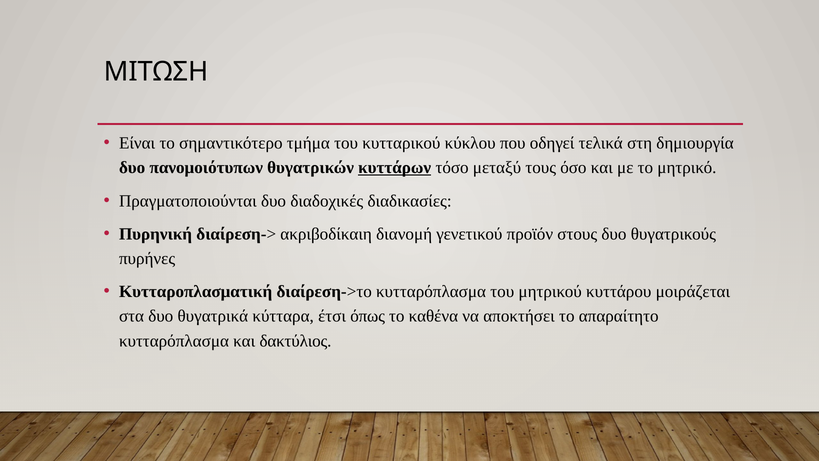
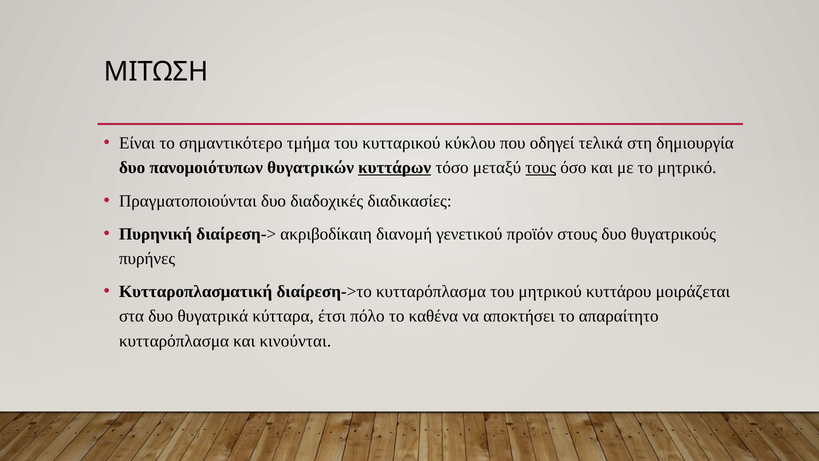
τους underline: none -> present
όπως: όπως -> πόλο
δακτύλιος: δακτύλιος -> κινούνται
